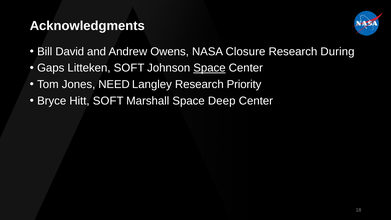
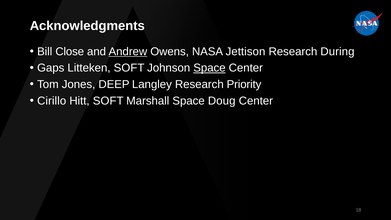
David: David -> Close
Andrew underline: none -> present
Closure: Closure -> Jettison
NEED: NEED -> DEEP
Bryce: Bryce -> Cirillo
Deep: Deep -> Doug
